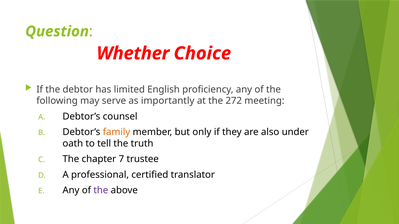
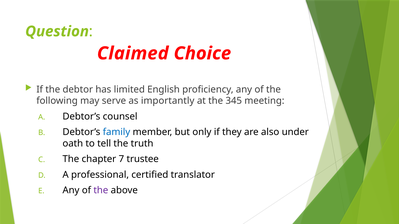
Whether: Whether -> Claimed
272: 272 -> 345
family colour: orange -> blue
